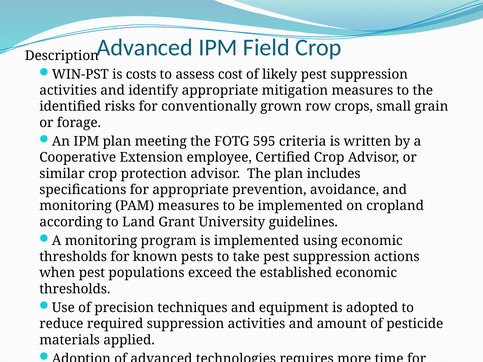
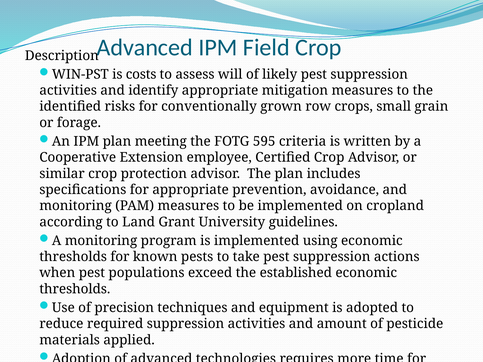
cost: cost -> will
